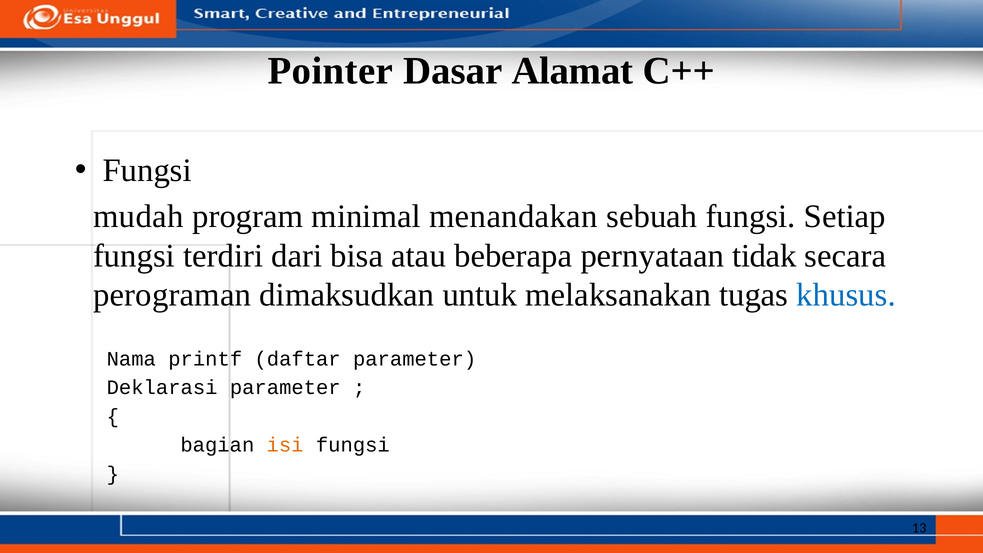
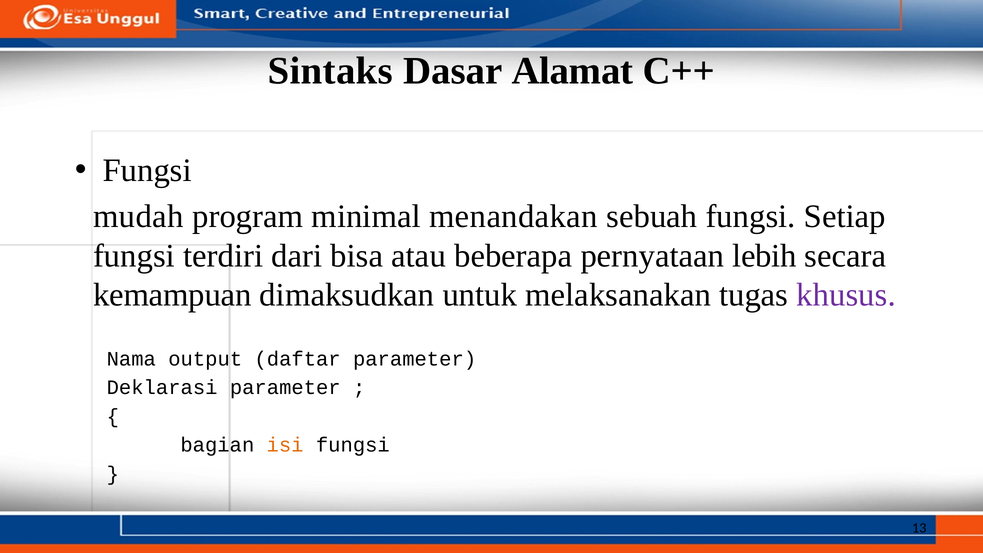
Pointer: Pointer -> Sintaks
tidak: tidak -> lebih
perograman: perograman -> kemampuan
khusus colour: blue -> purple
printf: printf -> output
